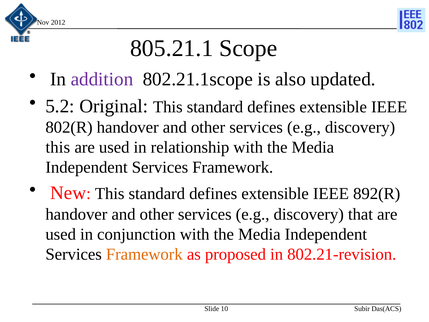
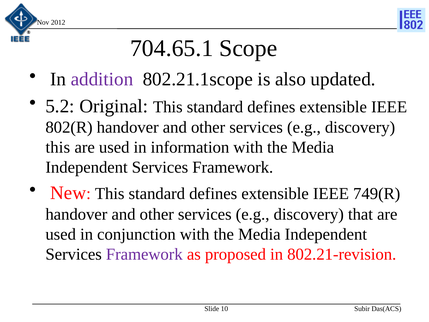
805.21.1: 805.21.1 -> 704.65.1
relationship: relationship -> information
892(R: 892(R -> 749(R
Framework at (144, 254) colour: orange -> purple
